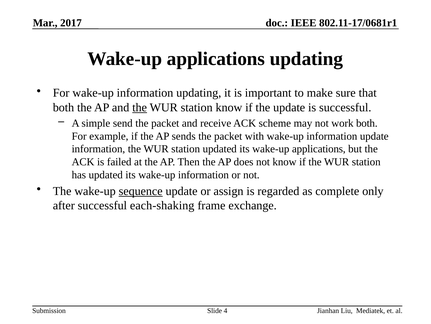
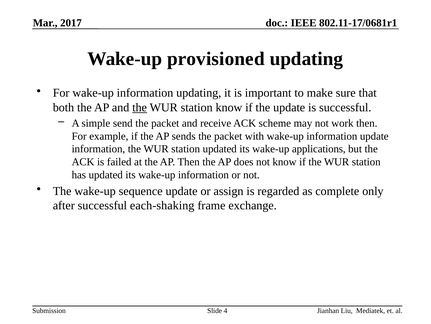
applications at (216, 59): applications -> provisioned
work both: both -> then
sequence underline: present -> none
